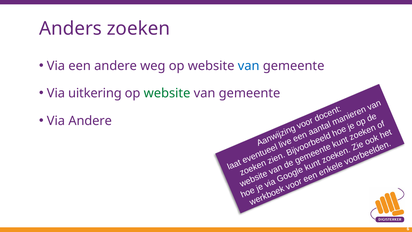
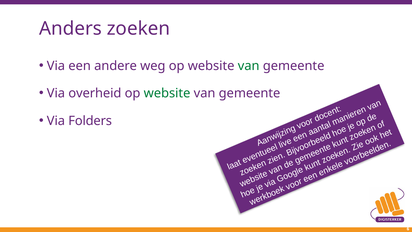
van at (249, 66) colour: blue -> green
uitkering: uitkering -> overheid
Via Andere: Andere -> Folders
